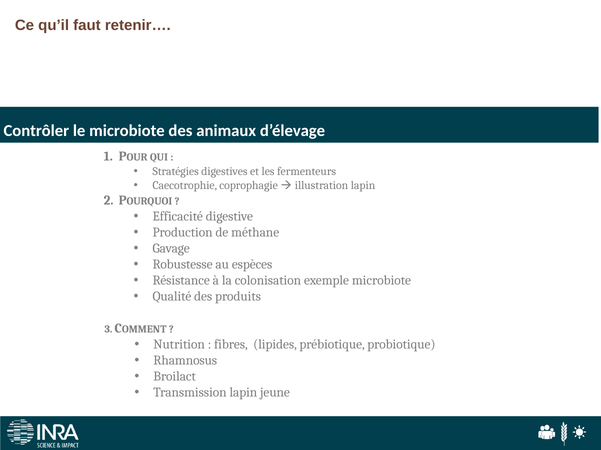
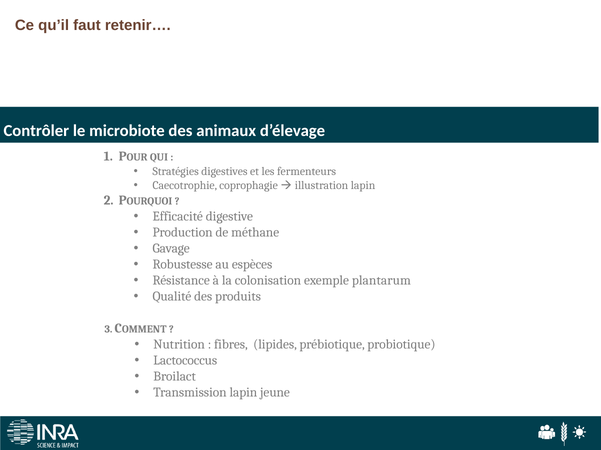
exemple microbiote: microbiote -> plantarum
Rhamnosus: Rhamnosus -> Lactococcus
